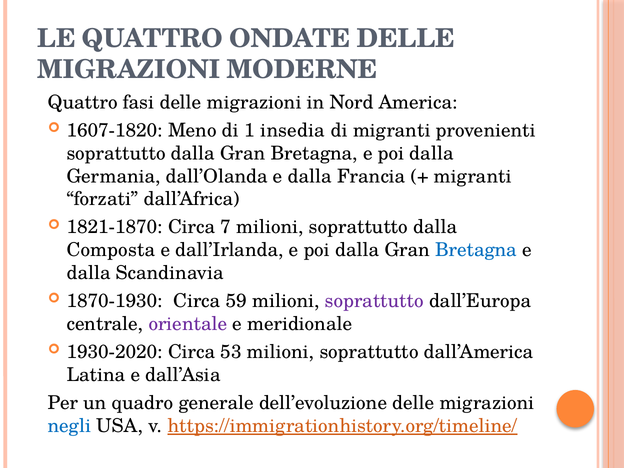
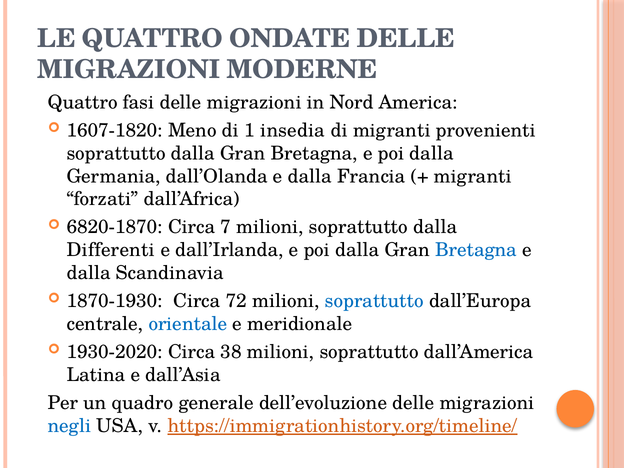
1821-1870: 1821-1870 -> 6820-1870
Composta: Composta -> Differenti
59: 59 -> 72
soprattutto at (374, 301) colour: purple -> blue
orientale colour: purple -> blue
53: 53 -> 38
